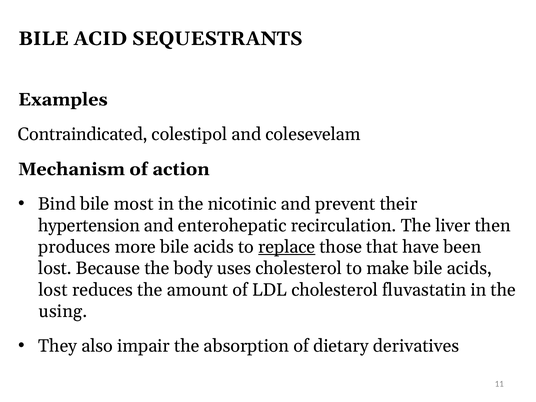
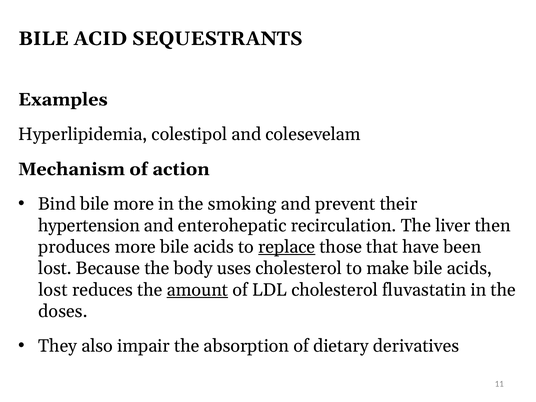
Contraindicated: Contraindicated -> Hyperlipidemia
bile most: most -> more
nicotinic: nicotinic -> smoking
amount underline: none -> present
using: using -> doses
